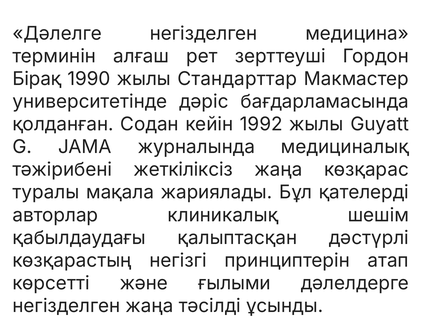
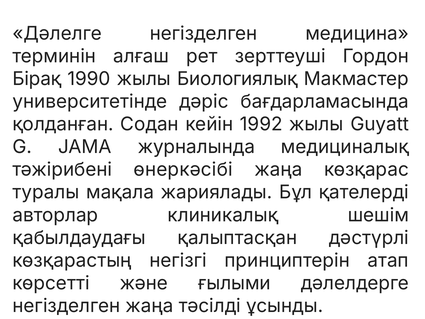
Стандарттар: Стандарттар -> Биологиялық
жеткіліксіз: жеткіліксіз -> өнеркәсібі
